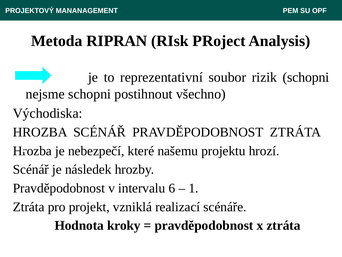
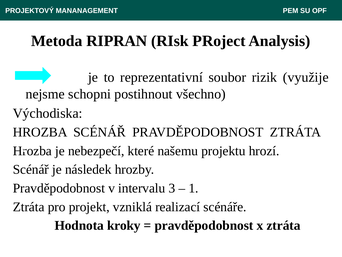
rizik schopni: schopni -> využije
6: 6 -> 3
